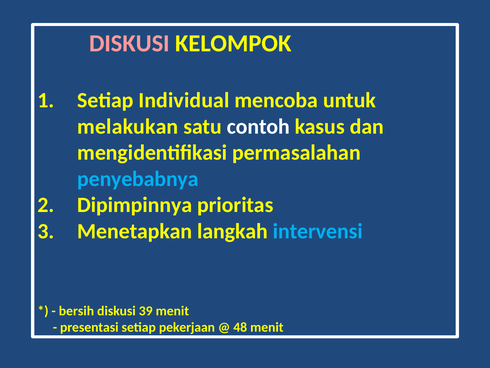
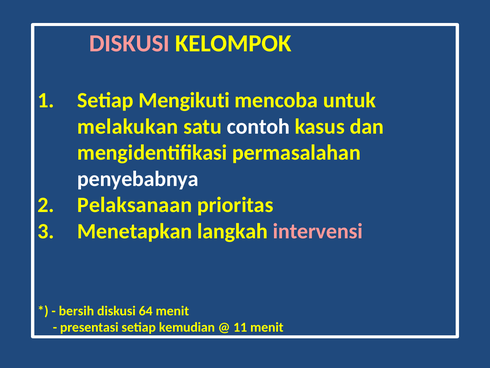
Individual: Individual -> Mengikuti
penyebabnya colour: light blue -> white
Dipimpinnya: Dipimpinnya -> Pelaksanaan
intervensi colour: light blue -> pink
39: 39 -> 64
pekerjaan: pekerjaan -> kemudian
48: 48 -> 11
